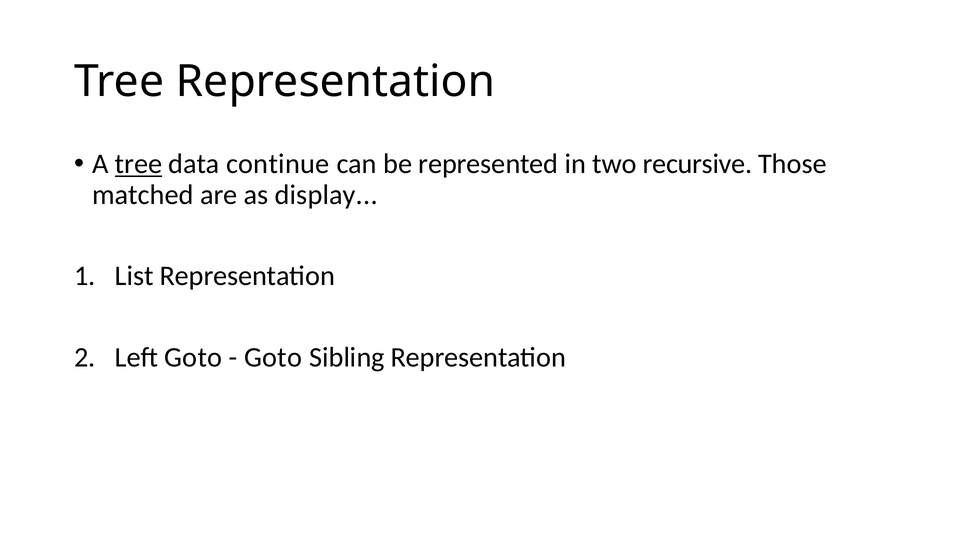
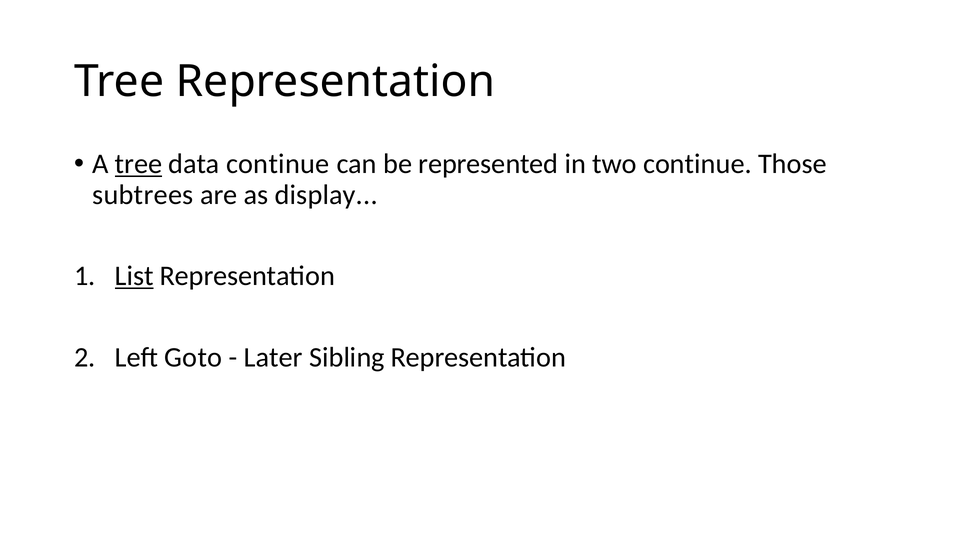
two recursive: recursive -> continue
matched: matched -> subtrees
List underline: none -> present
Goto at (273, 358): Goto -> Later
